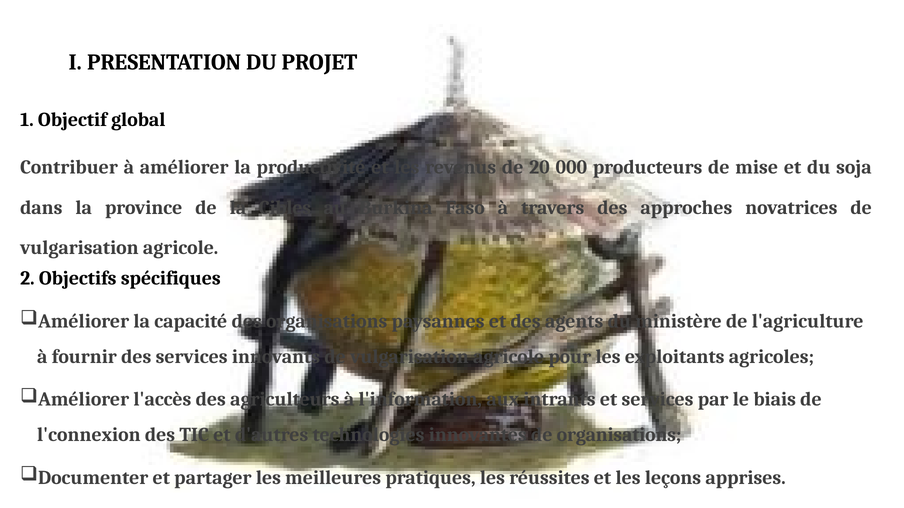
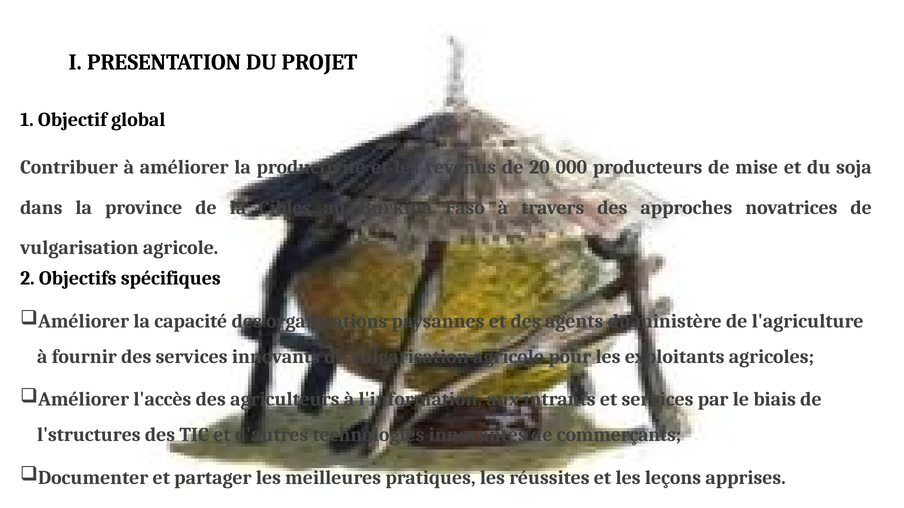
l'connexion: l'connexion -> l'structures
de organisations: organisations -> commerçants
